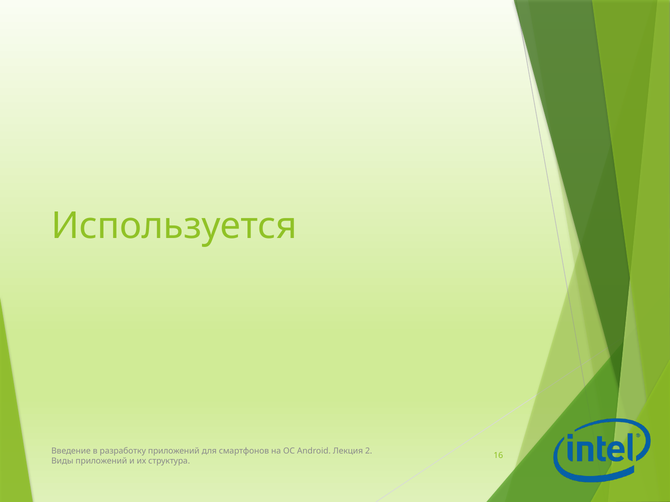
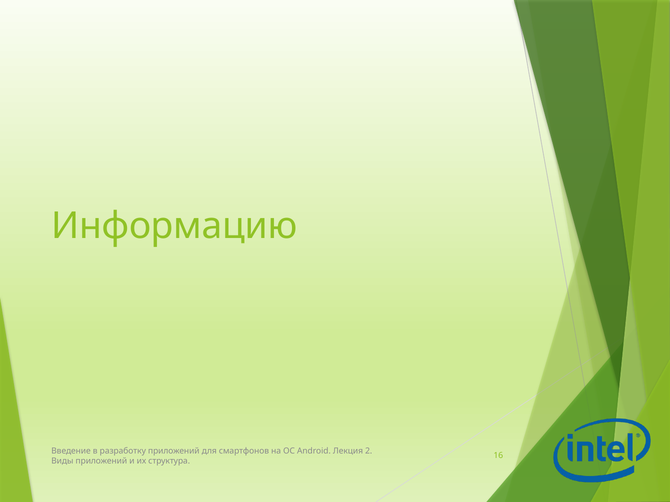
Используется: Используется -> Информацию
